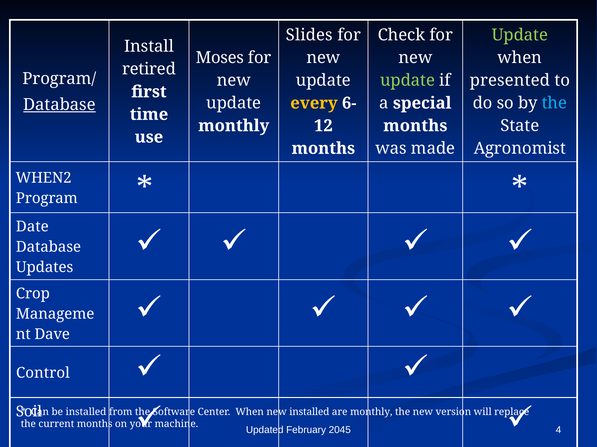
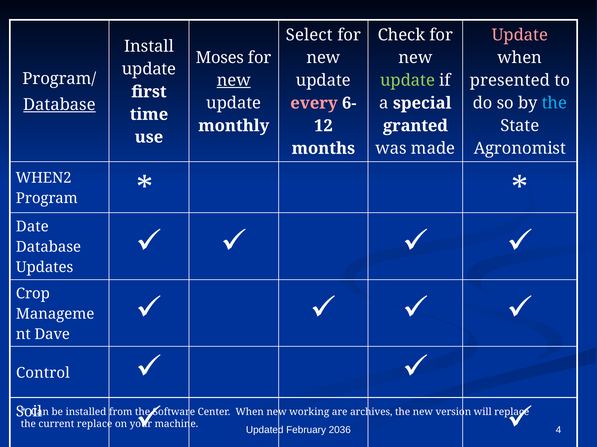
Slides: Slides -> Select
Update at (520, 35) colour: light green -> pink
retired at (149, 69): retired -> update
new at (234, 81) underline: none -> present
every colour: yellow -> pink
months at (415, 126): months -> granted
new installed: installed -> working
are monthly: monthly -> archives
current months: months -> replace
2045: 2045 -> 2036
